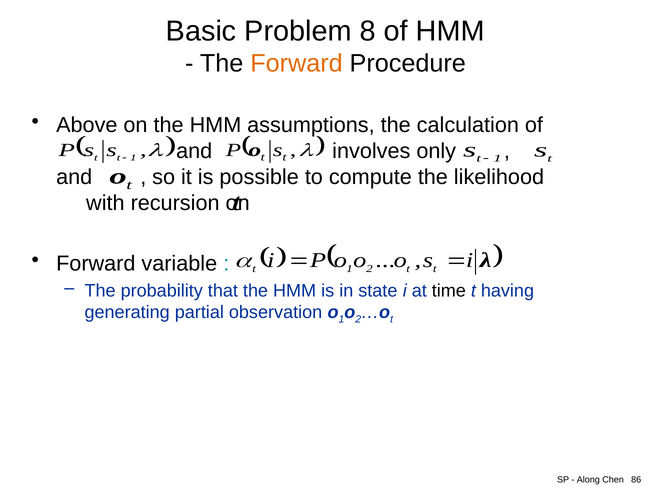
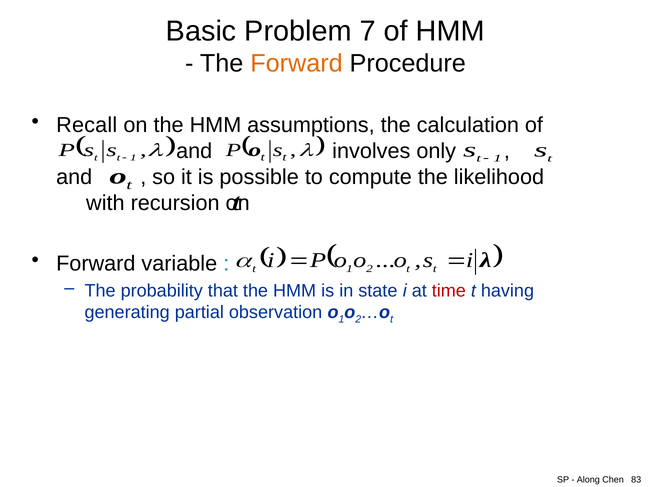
8: 8 -> 7
Above: Above -> Recall
time colour: black -> red
86: 86 -> 83
